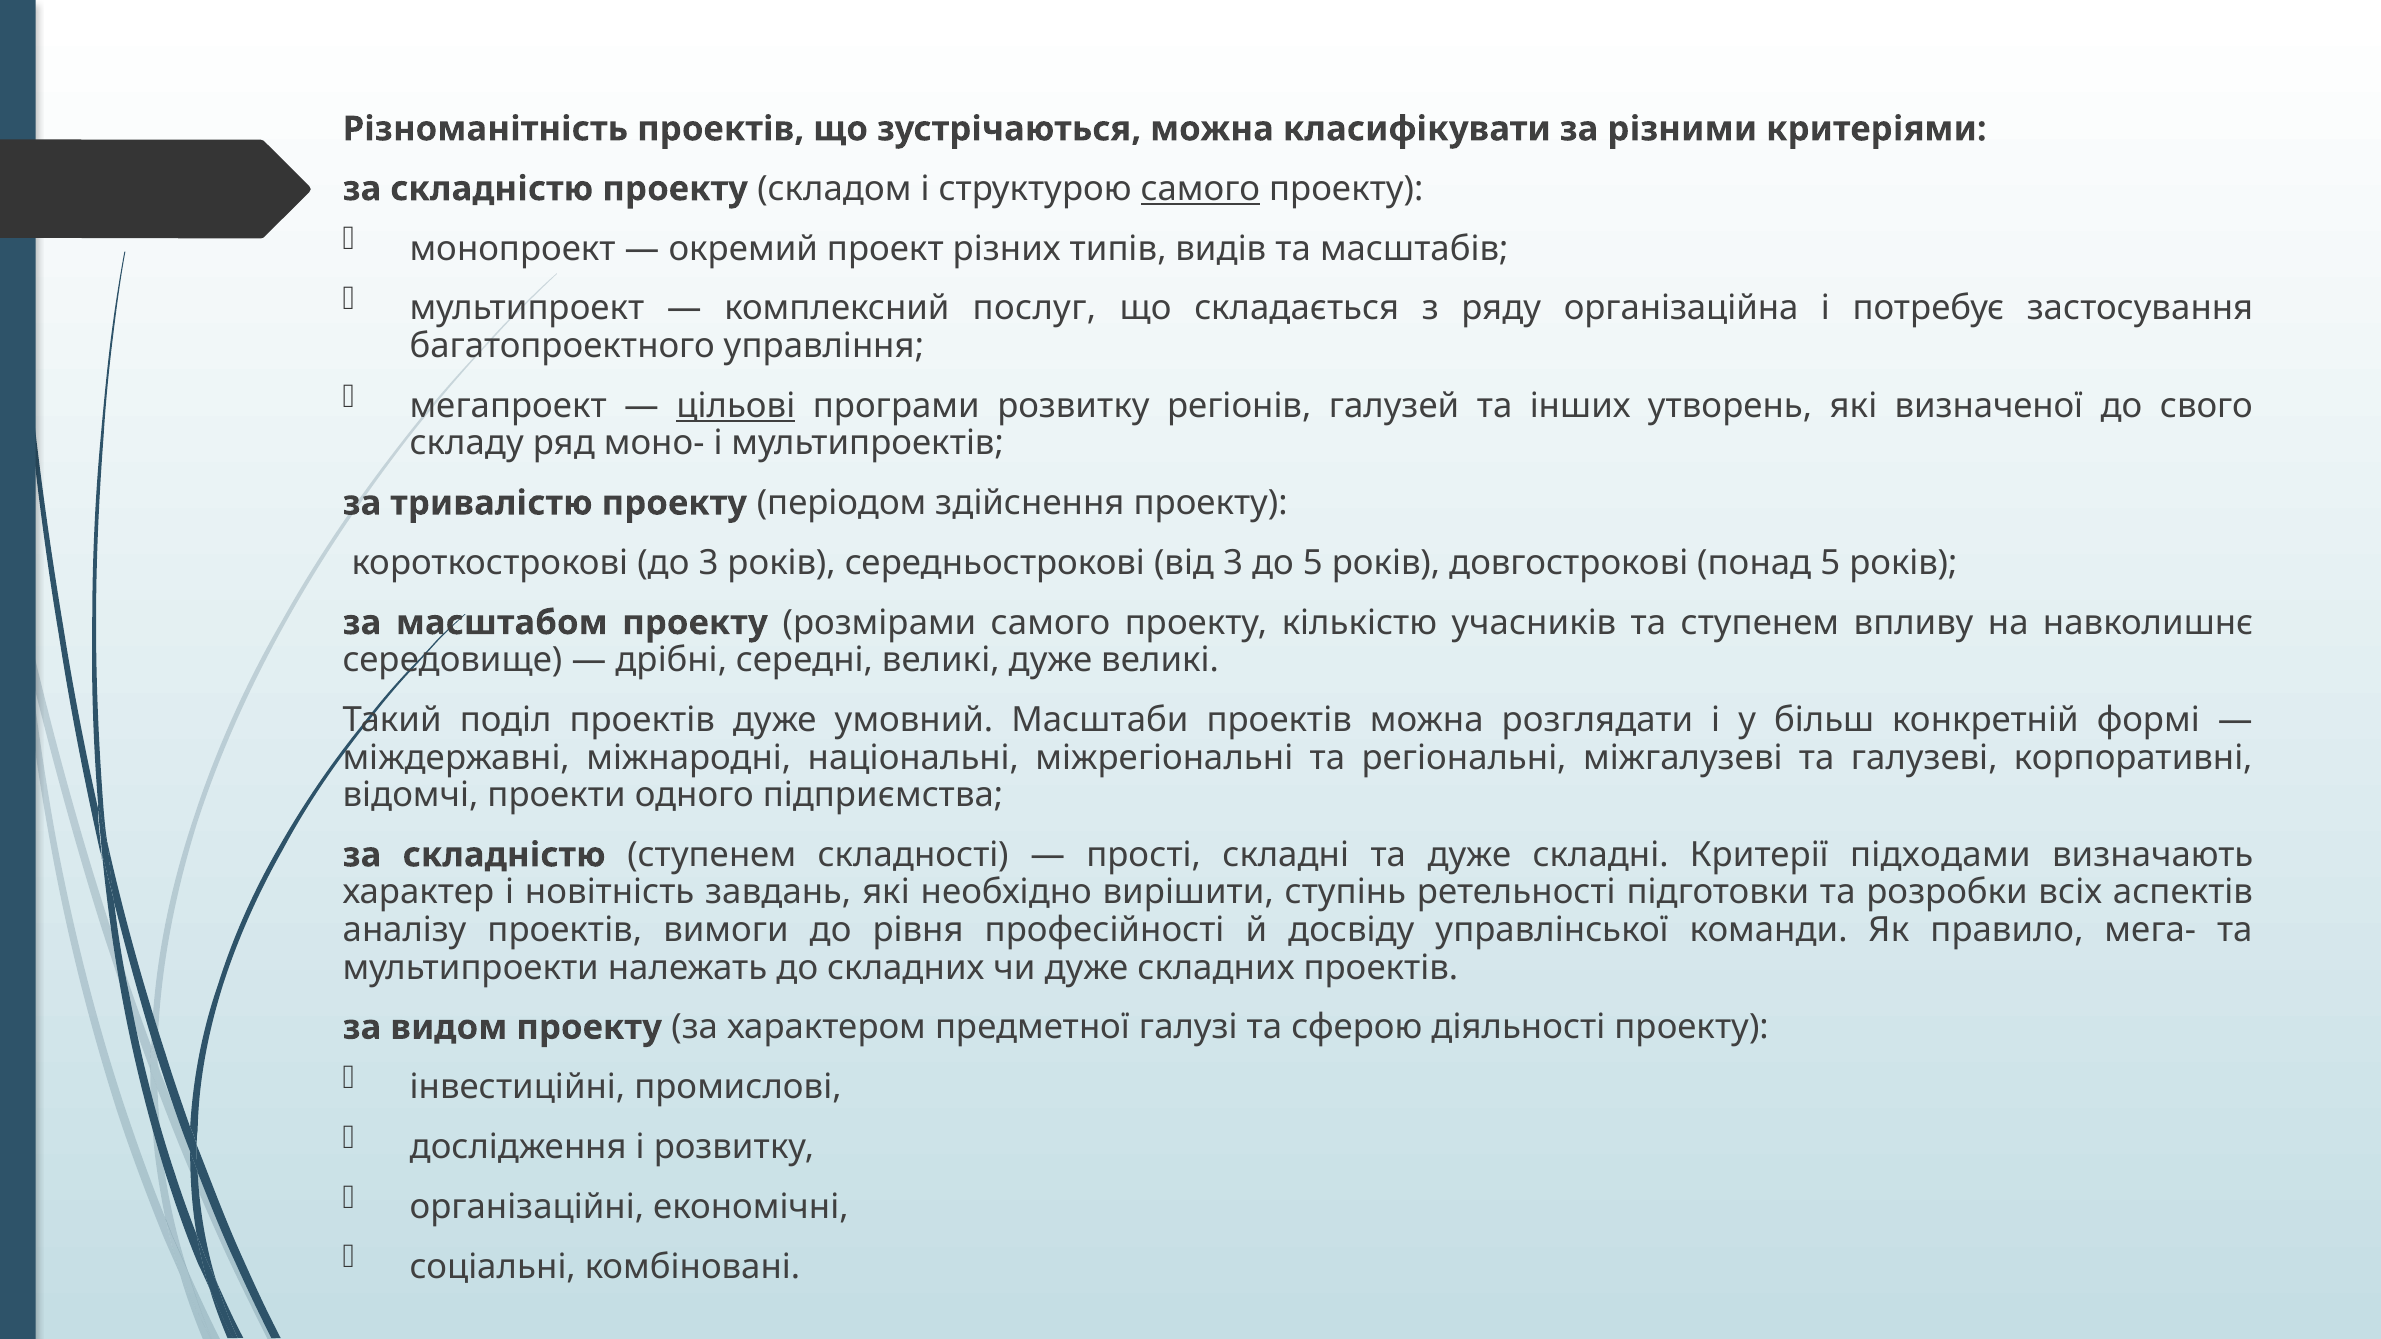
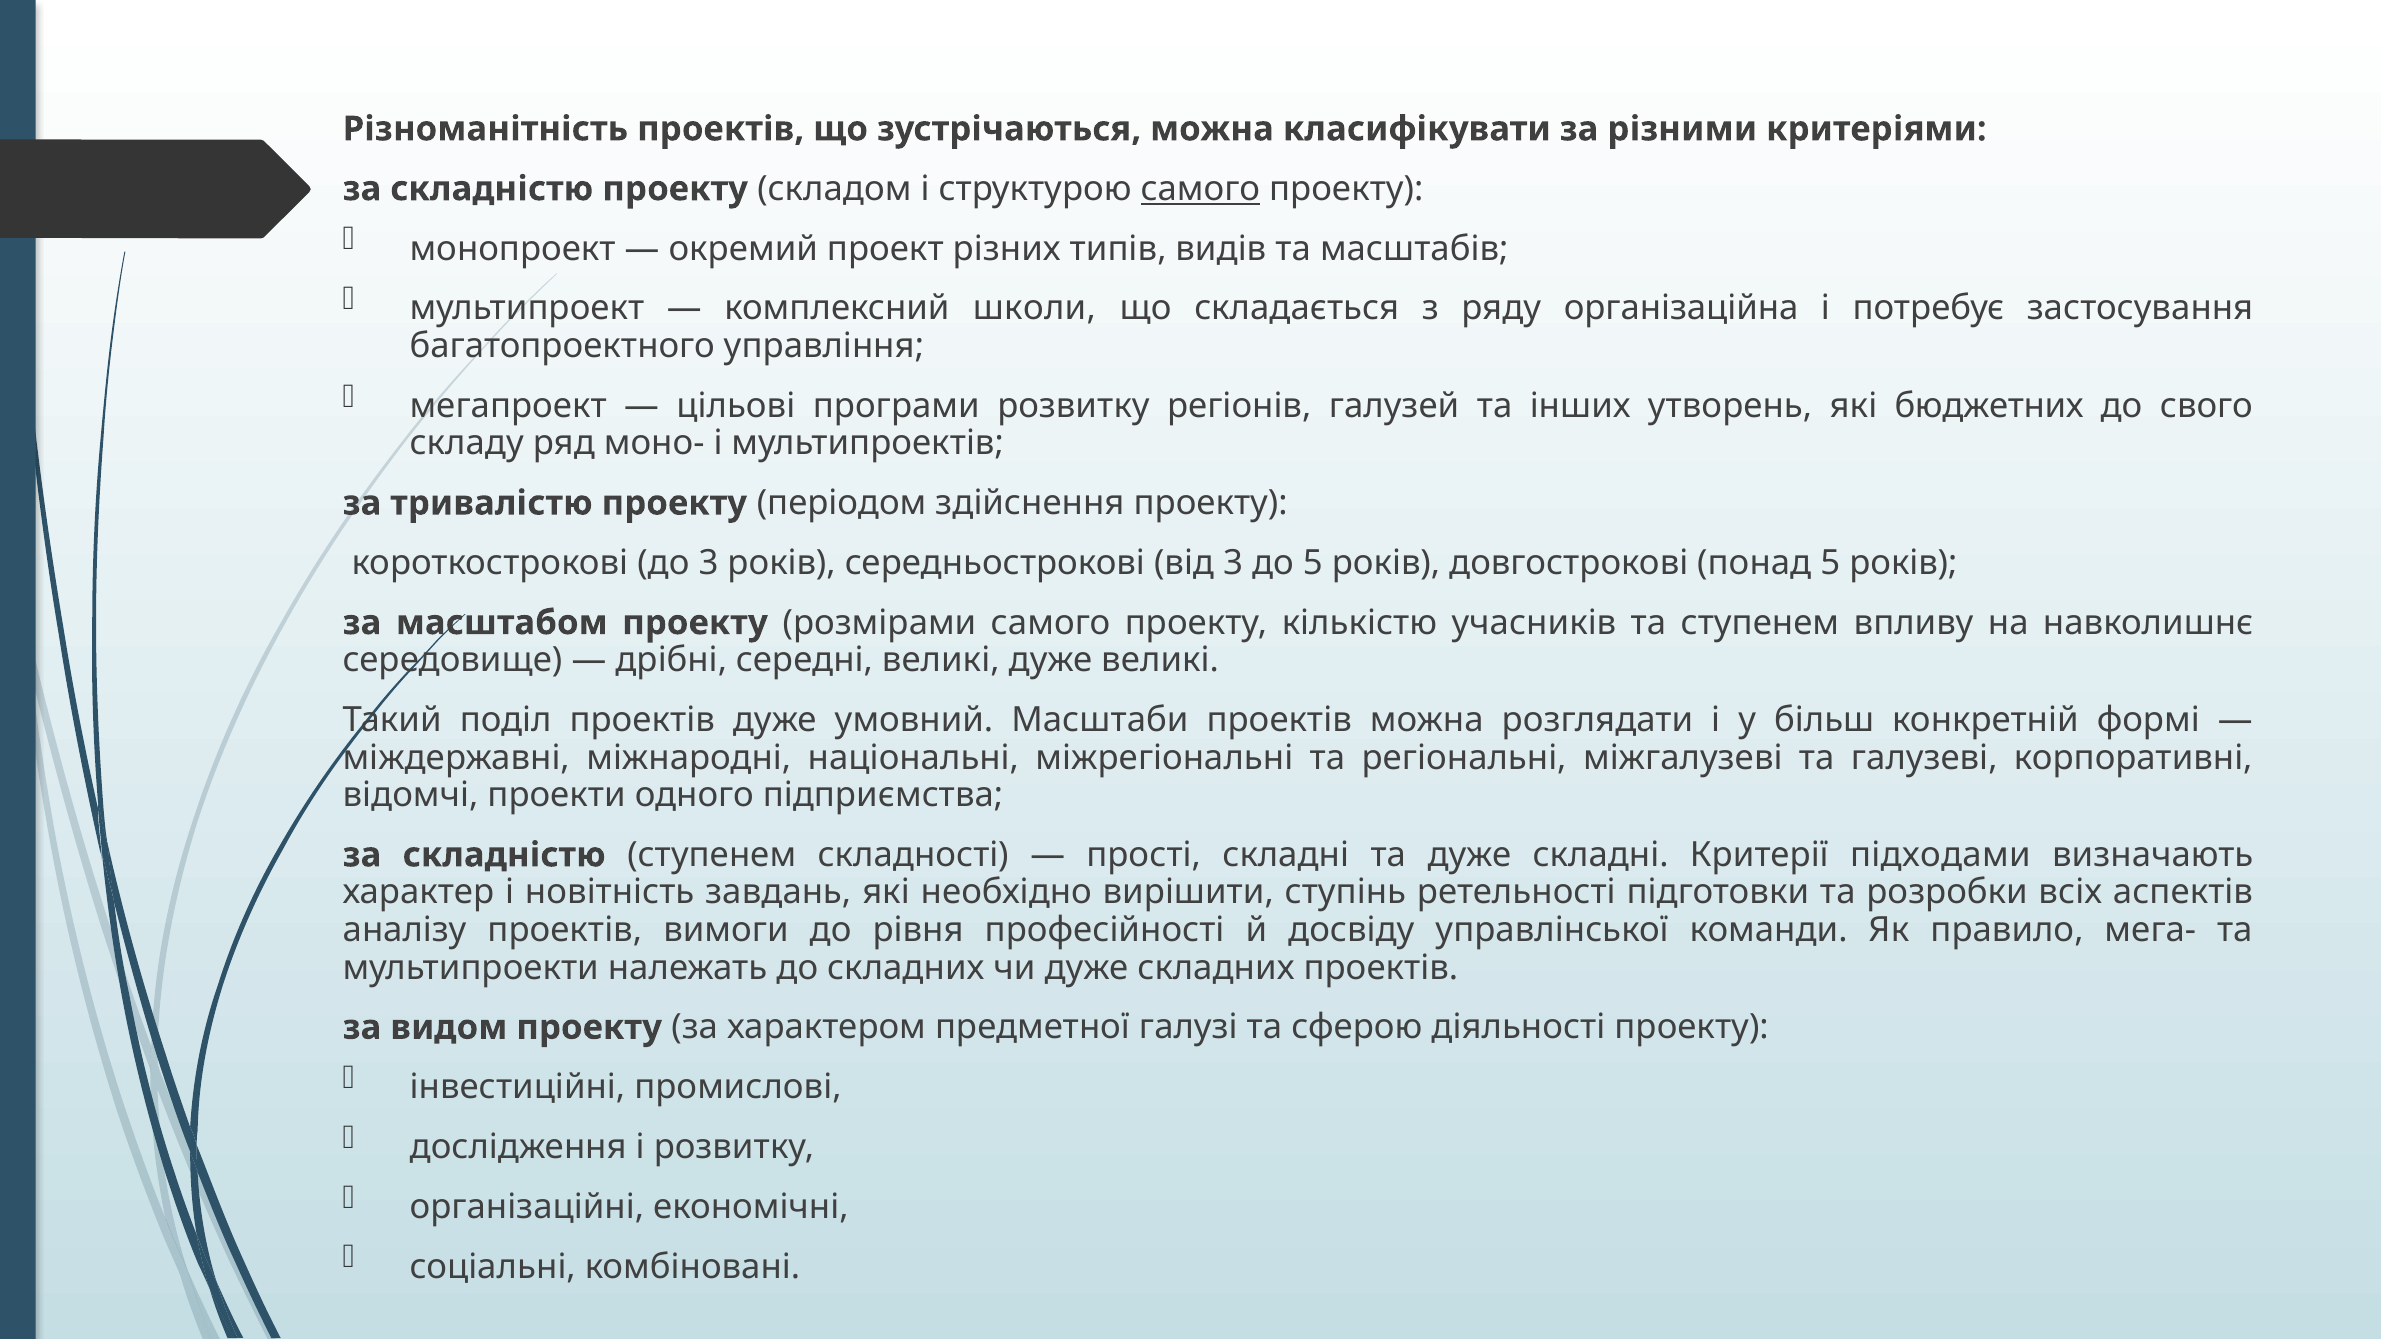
послуг: послуг -> школи
цільові underline: present -> none
визначеної: визначеної -> бюджетних
